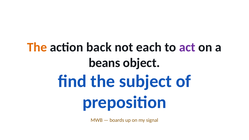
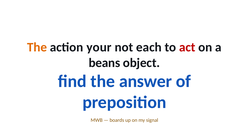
back: back -> your
act colour: purple -> red
subject: subject -> answer
